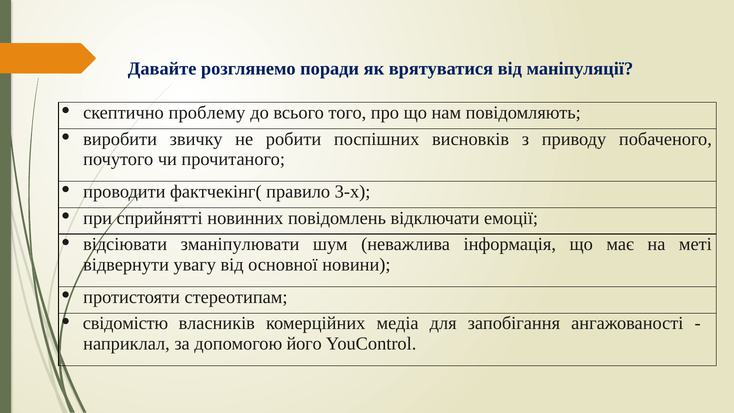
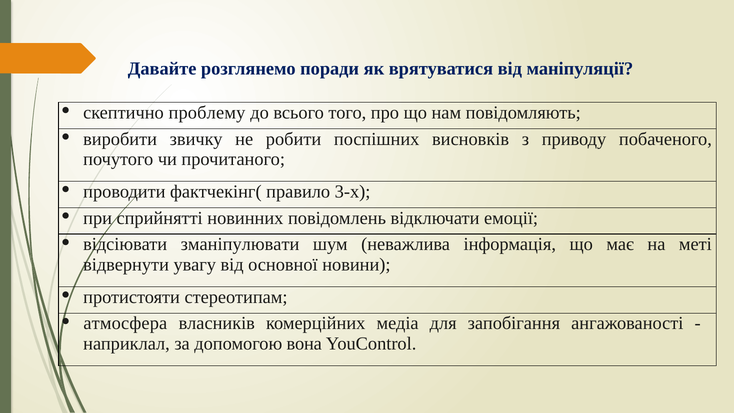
свідомістю: свідомістю -> атмосфера
його: його -> вона
